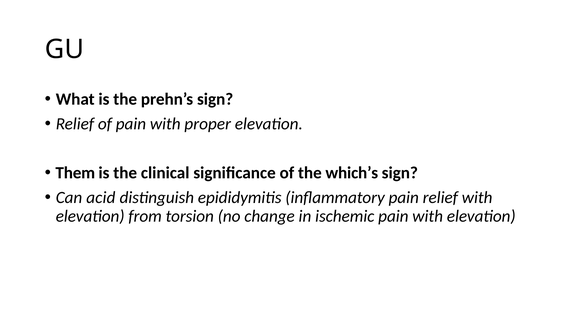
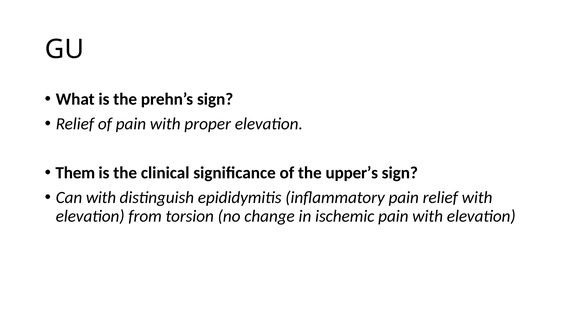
which’s: which’s -> upper’s
Can acid: acid -> with
